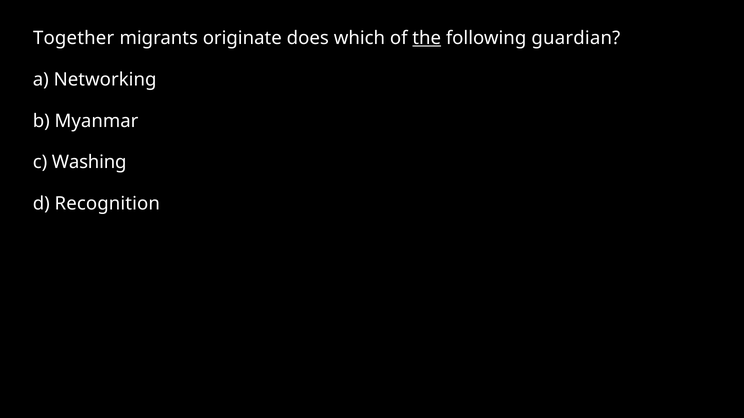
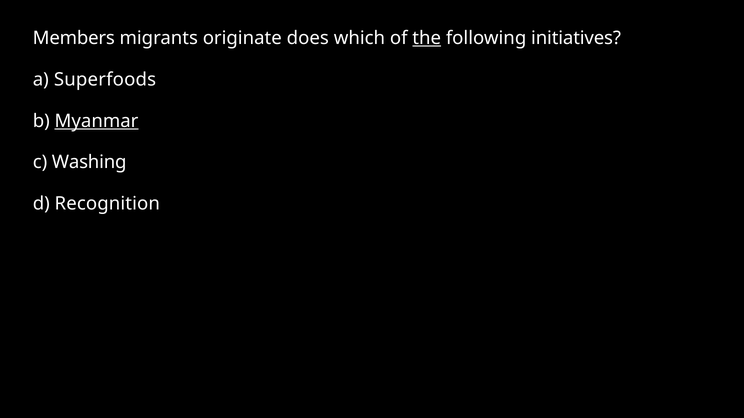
Together: Together -> Members
guardian: guardian -> initiatives
Networking: Networking -> Superfoods
Myanmar underline: none -> present
